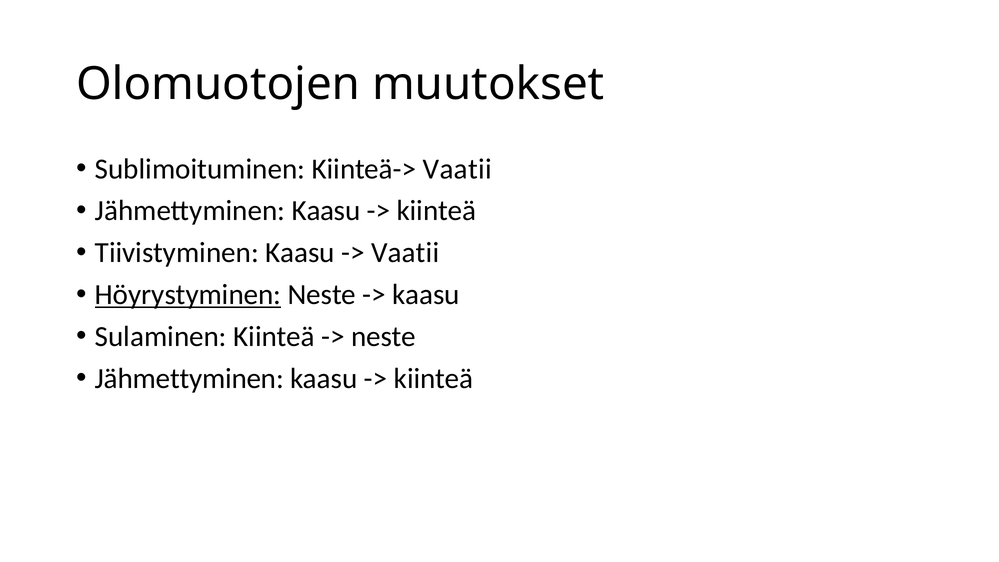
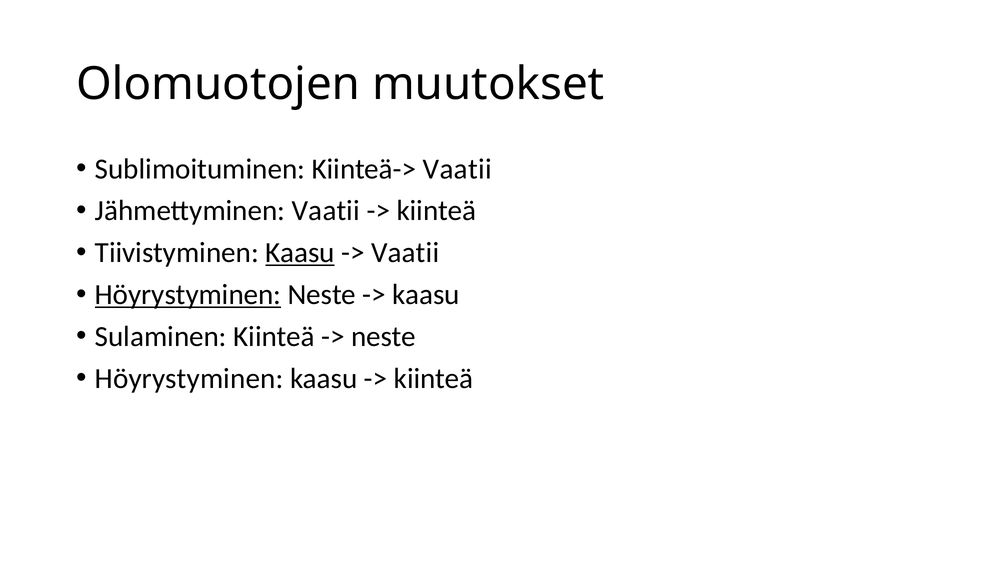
Kaasu at (326, 211): Kaasu -> Vaatii
Kaasu at (300, 253) underline: none -> present
Jähmettyminen at (189, 378): Jähmettyminen -> Höyrystyminen
